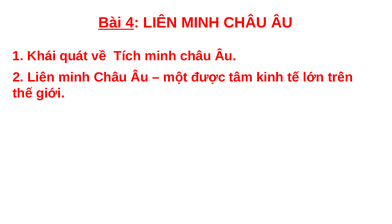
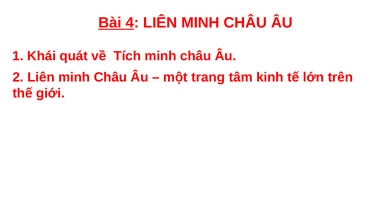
được: được -> trang
